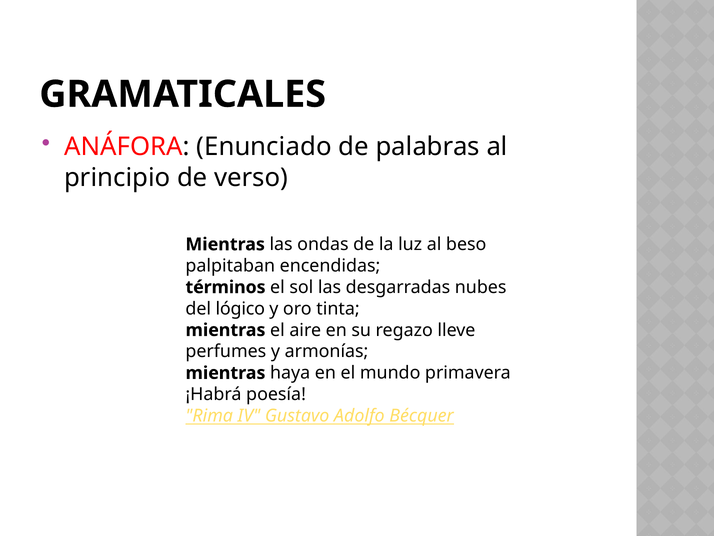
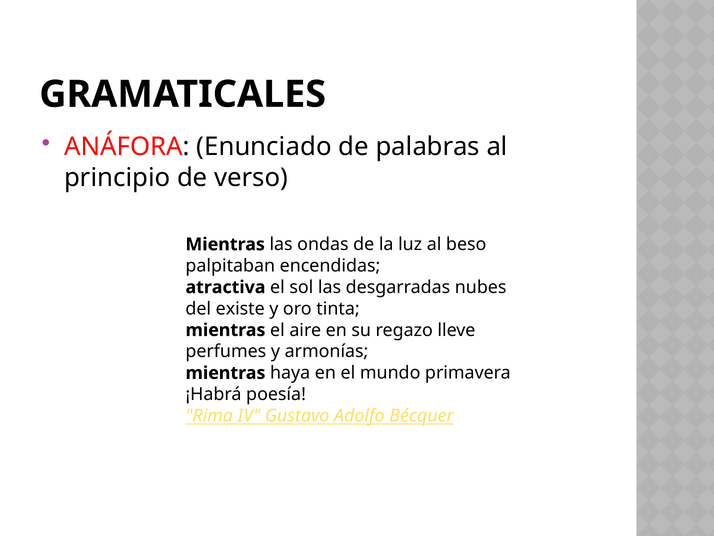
términos: términos -> atractiva
lógico: lógico -> existe
